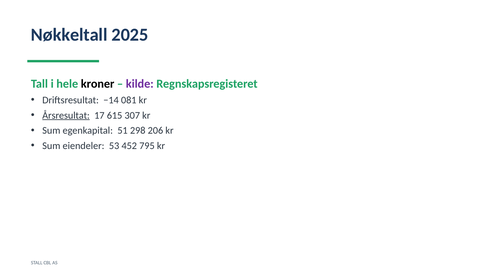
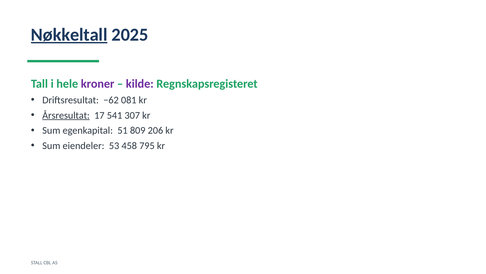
Nøkkeltall underline: none -> present
kroner colour: black -> purple
−14: −14 -> −62
615: 615 -> 541
298: 298 -> 809
452: 452 -> 458
